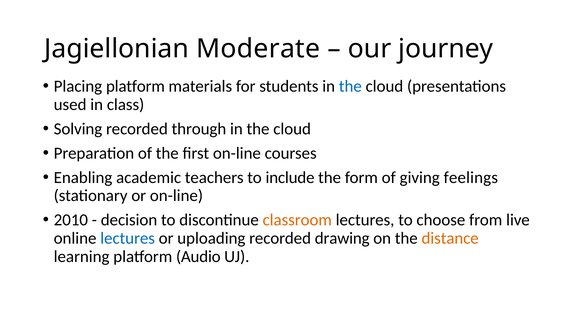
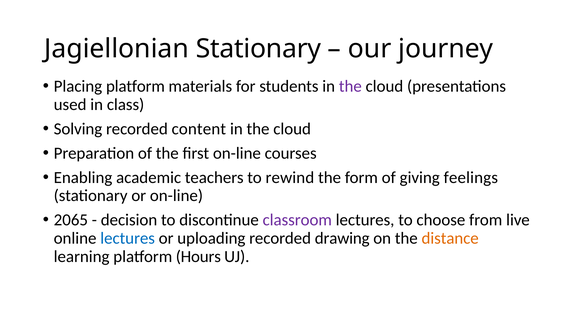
Jagiellonian Moderate: Moderate -> Stationary
the at (350, 86) colour: blue -> purple
through: through -> content
include: include -> rewind
2010: 2010 -> 2065
classroom colour: orange -> purple
Audio: Audio -> Hours
